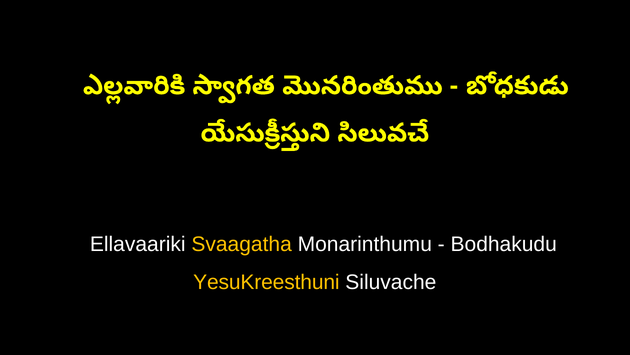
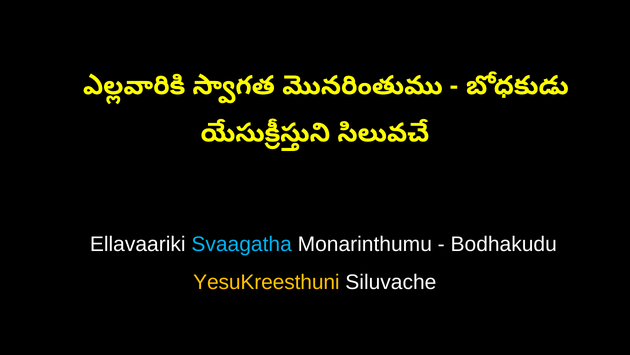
Svaagatha colour: yellow -> light blue
